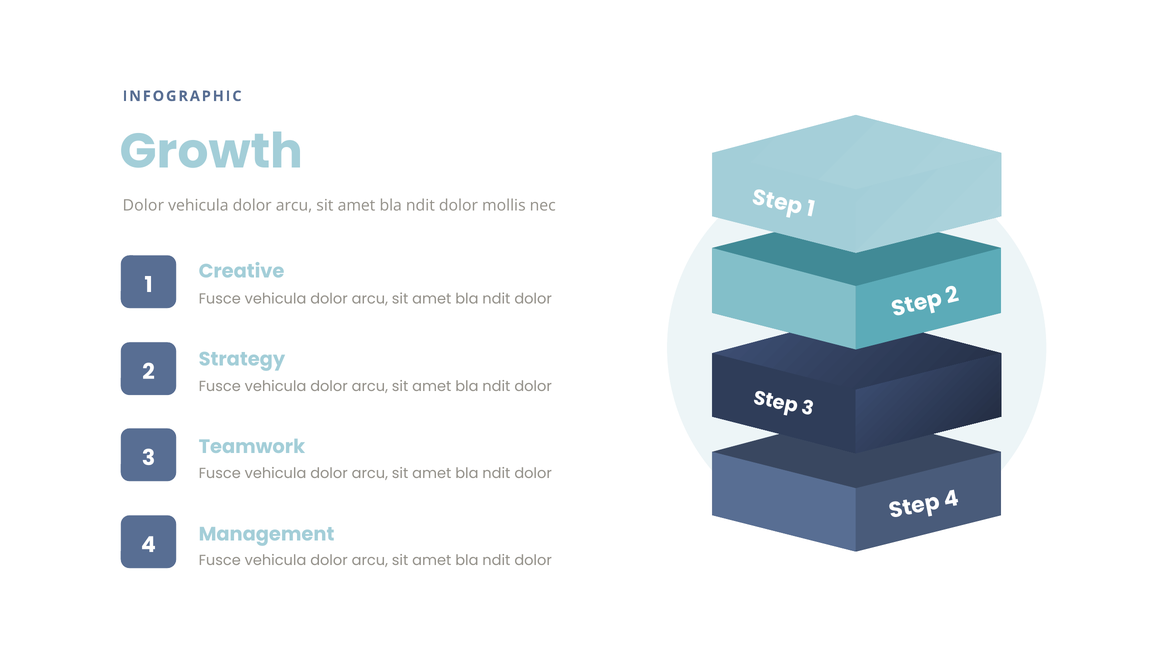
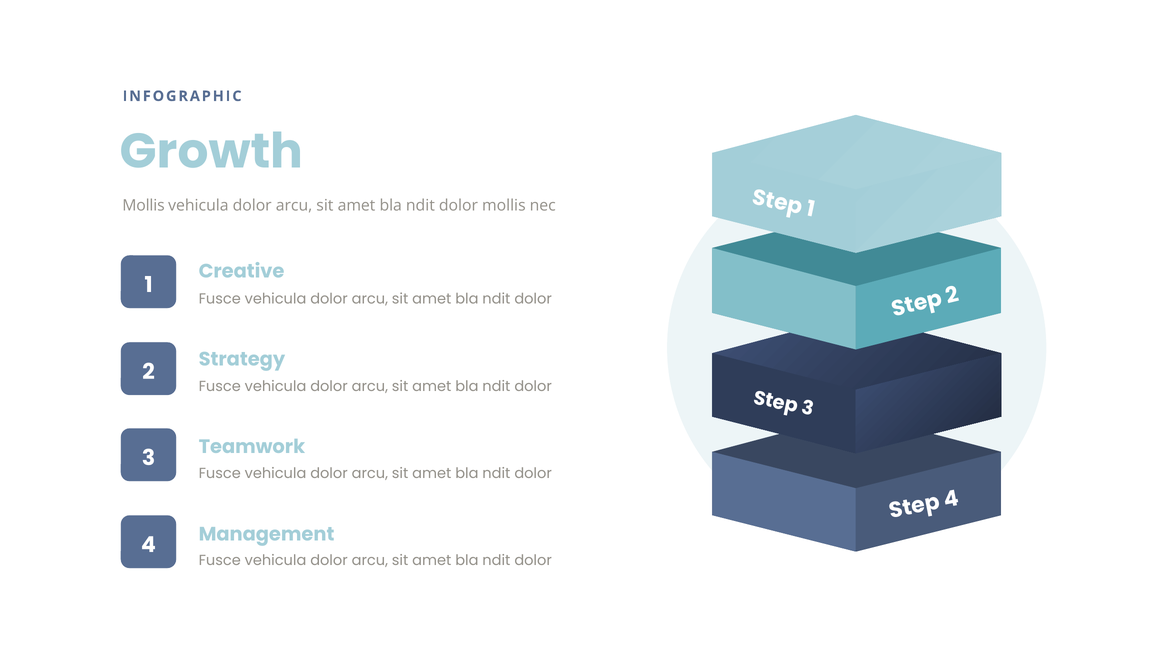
Dolor at (143, 206): Dolor -> Mollis
